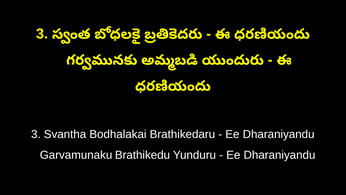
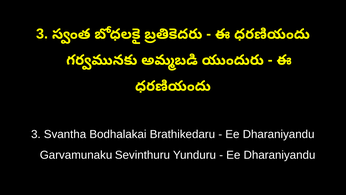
Brathikedu: Brathikedu -> Sevinthuru
